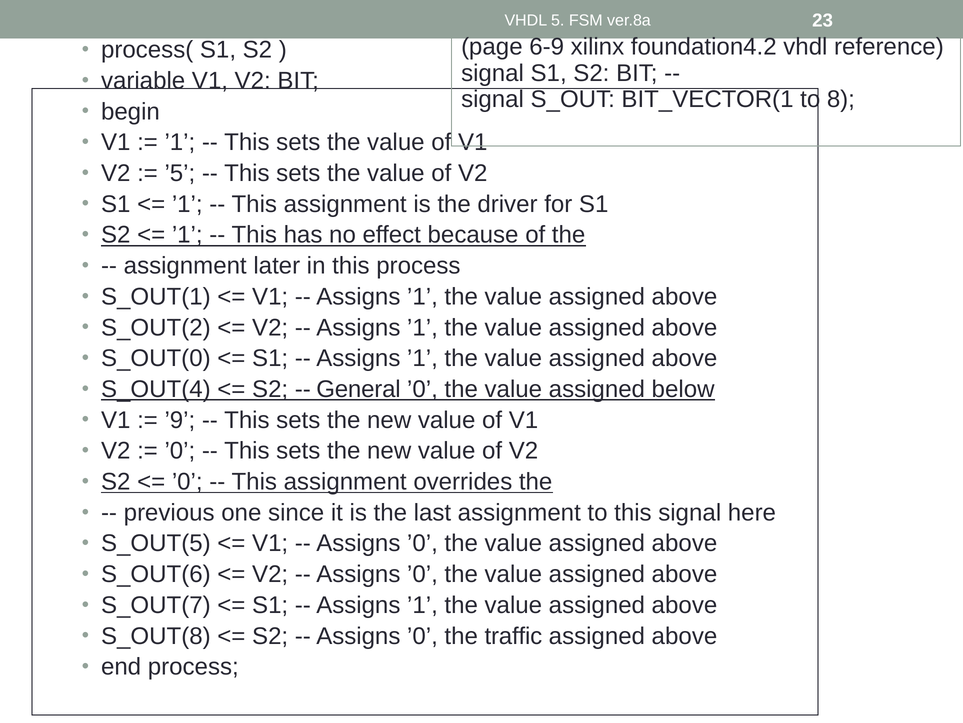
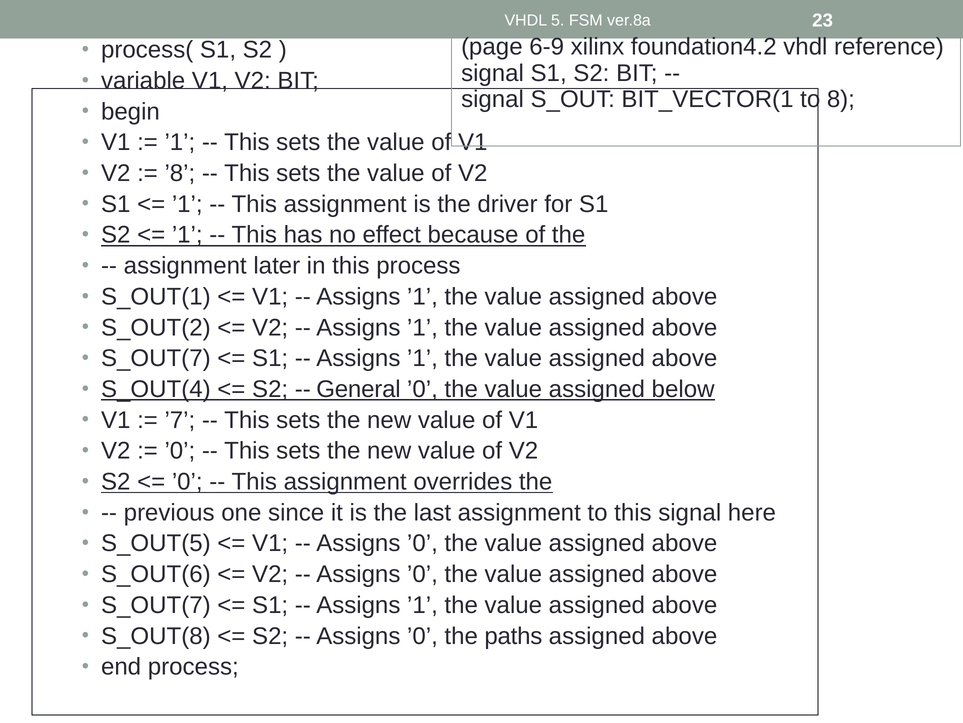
’5: ’5 -> ’8
S_OUT(0 at (156, 358): S_OUT(0 -> S_OUT(7
’9: ’9 -> ’7
traffic: traffic -> paths
